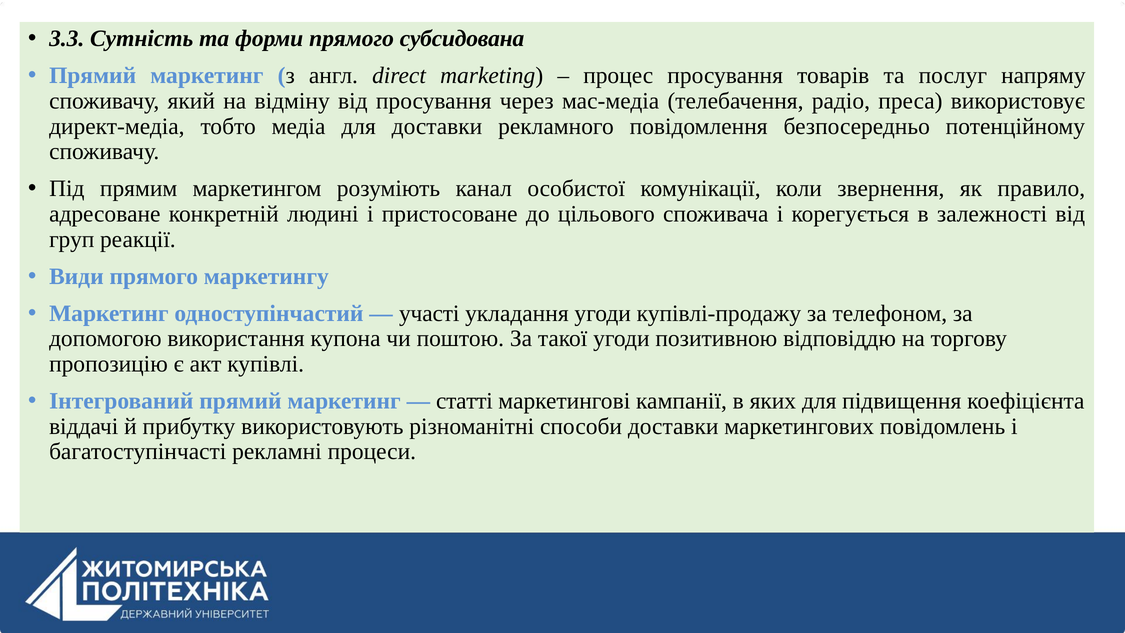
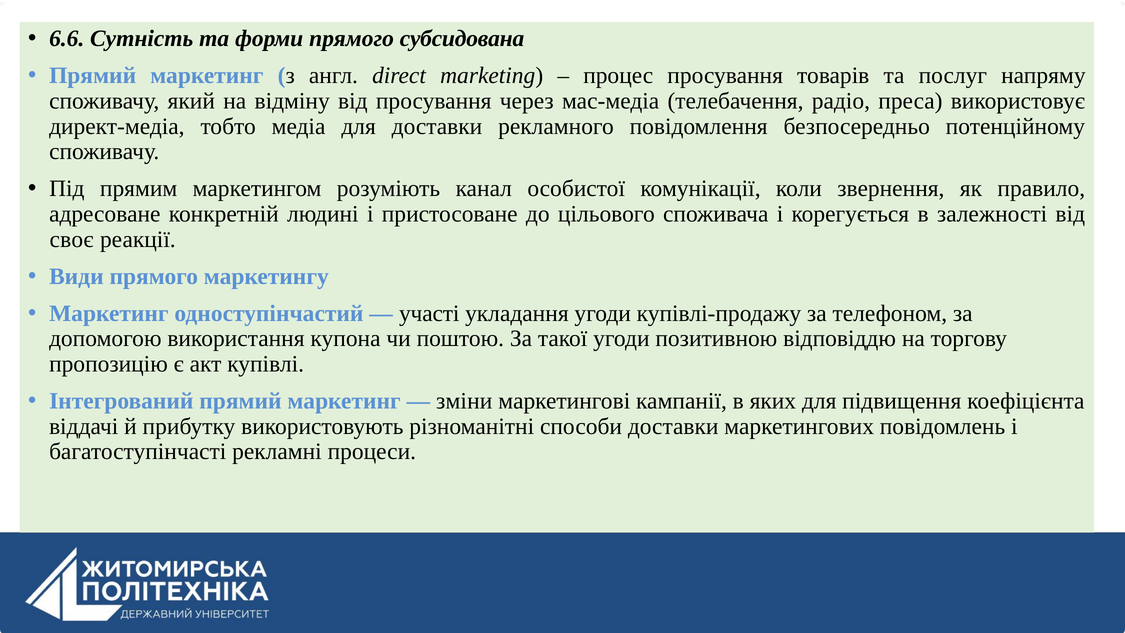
3.3: 3.3 -> 6.6
груп: груп -> своє
статті: статті -> зміни
